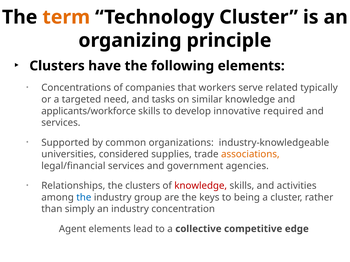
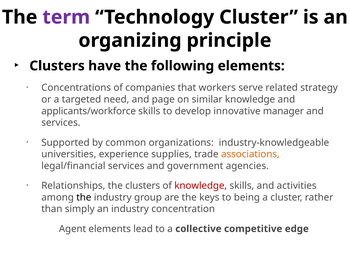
term colour: orange -> purple
typically: typically -> strategy
tasks: tasks -> page
required: required -> manager
considered: considered -> experience
the at (84, 198) colour: blue -> black
